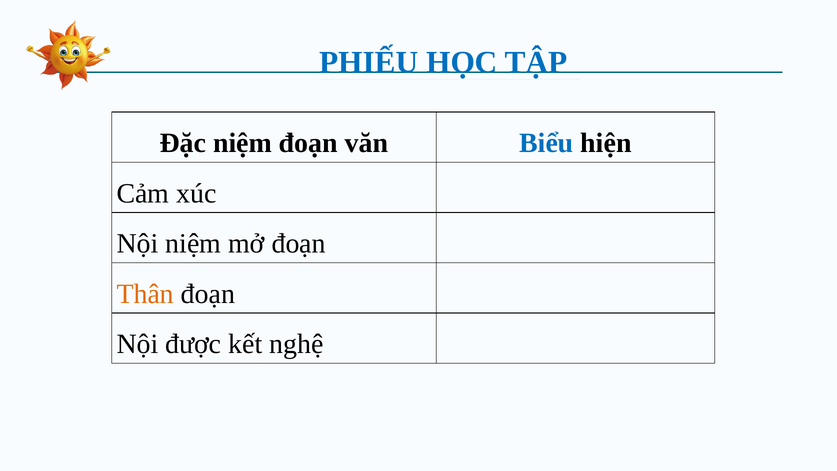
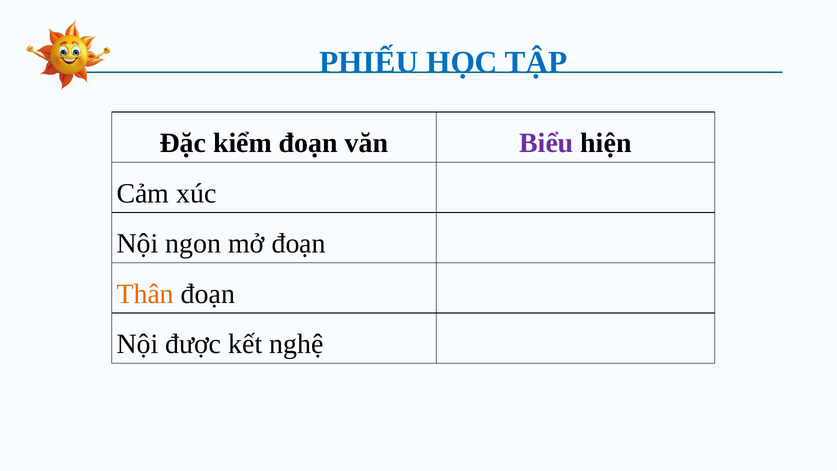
Đặc niệm: niệm -> kiểm
Biểu colour: blue -> purple
Nội niệm: niệm -> ngon
